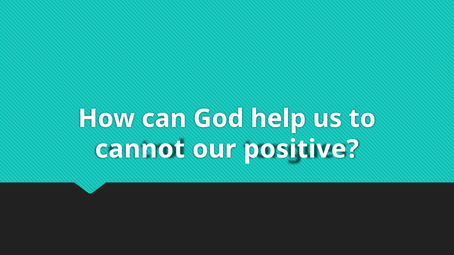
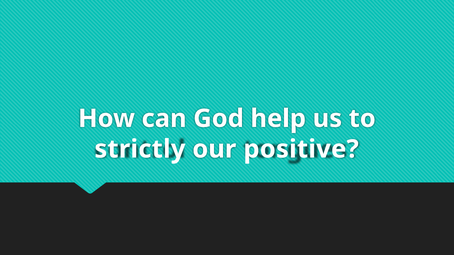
cannot: cannot -> strictly
